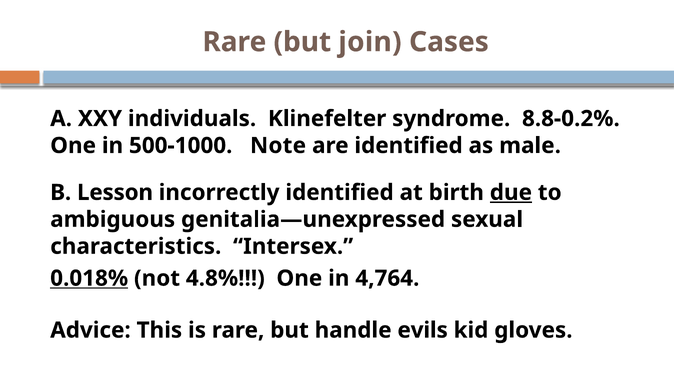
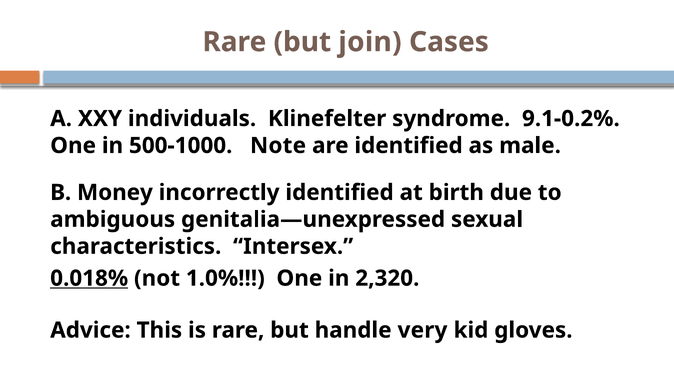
8.8-0.2%: 8.8-0.2% -> 9.1-0.2%
Lesson: Lesson -> Money
due underline: present -> none
4.8%: 4.8% -> 1.0%
4,764: 4,764 -> 2,320
evils: evils -> very
